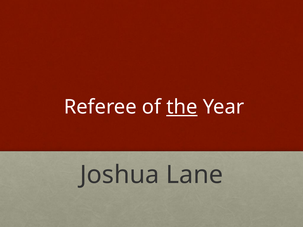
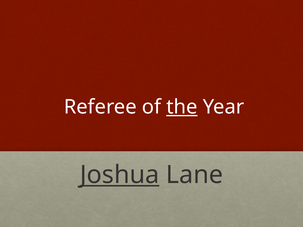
Joshua underline: none -> present
